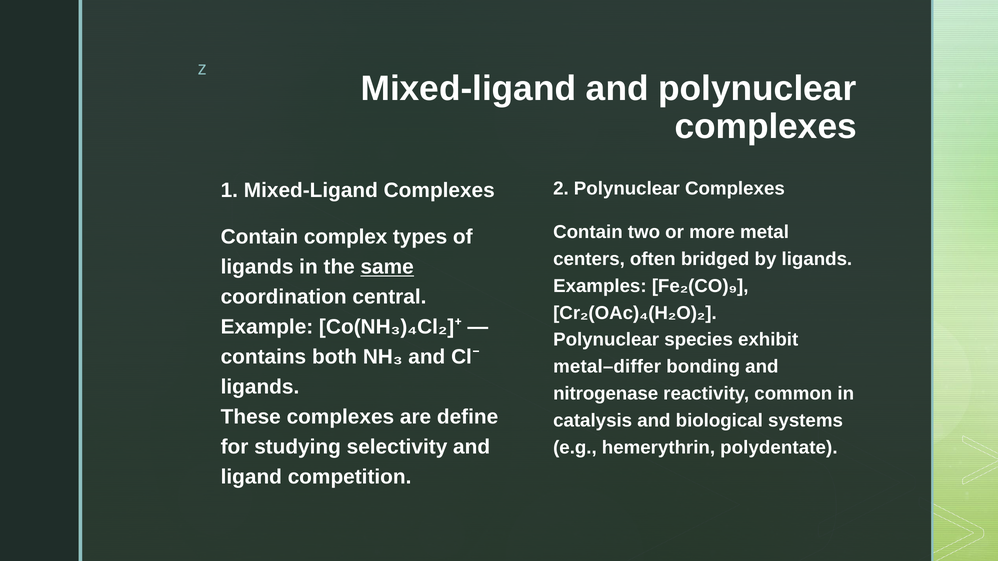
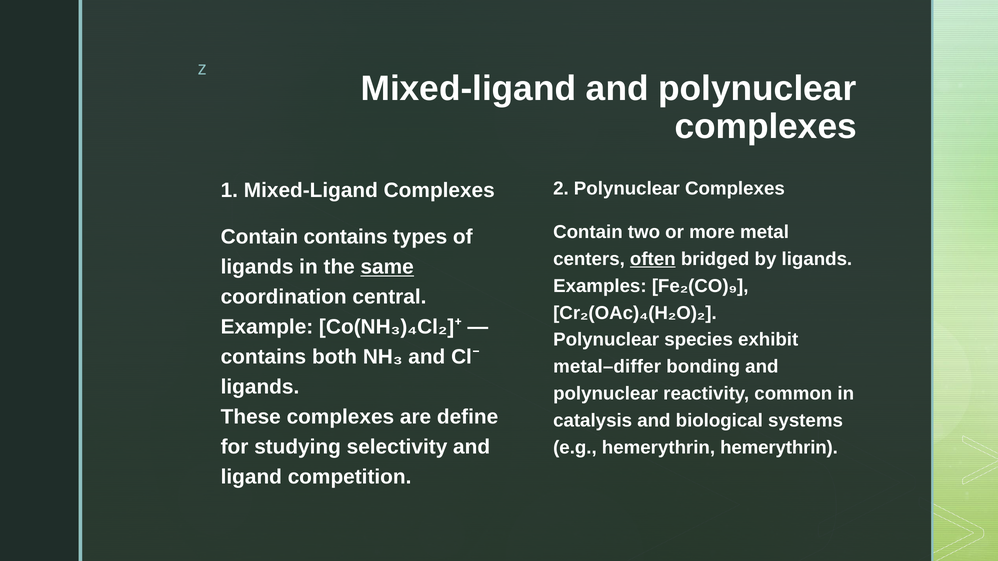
Contain complex: complex -> contains
often underline: none -> present
nitrogenase at (606, 394): nitrogenase -> polynuclear
hemerythrin polydentate: polydentate -> hemerythrin
